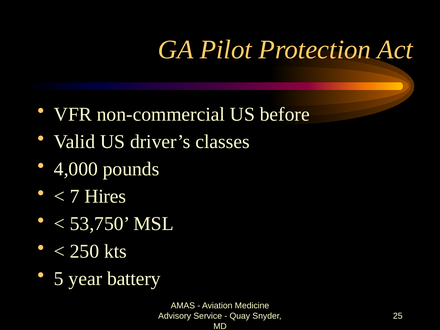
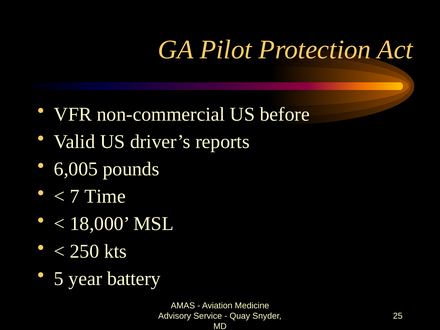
classes: classes -> reports
4,000: 4,000 -> 6,005
Hires: Hires -> Time
53,750: 53,750 -> 18,000
